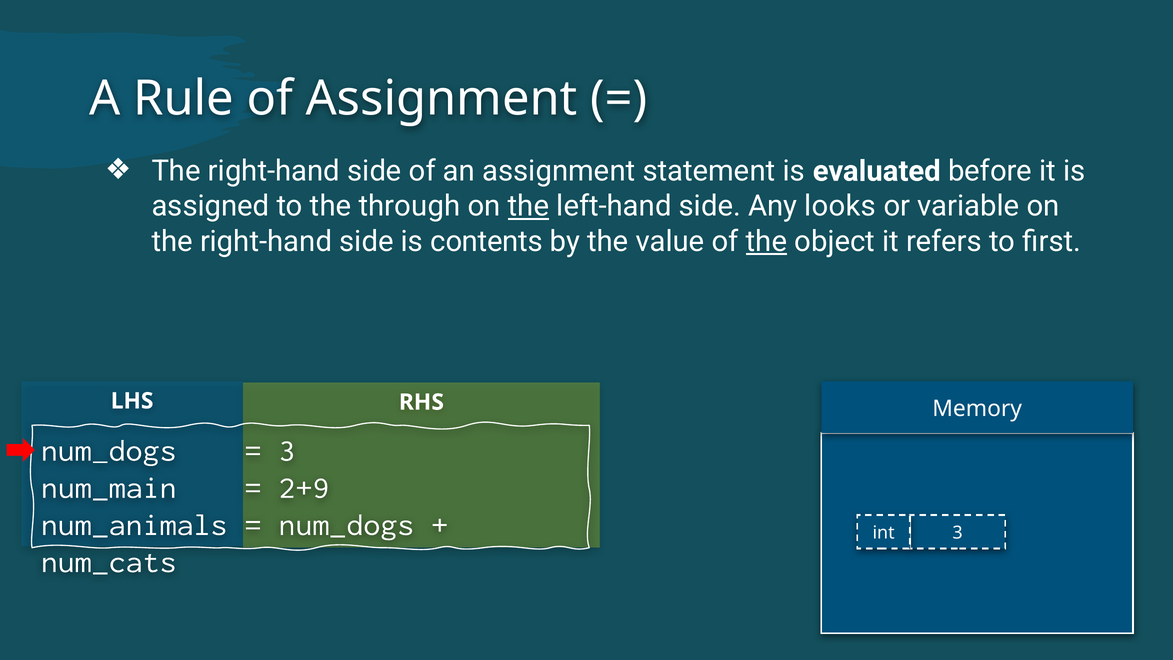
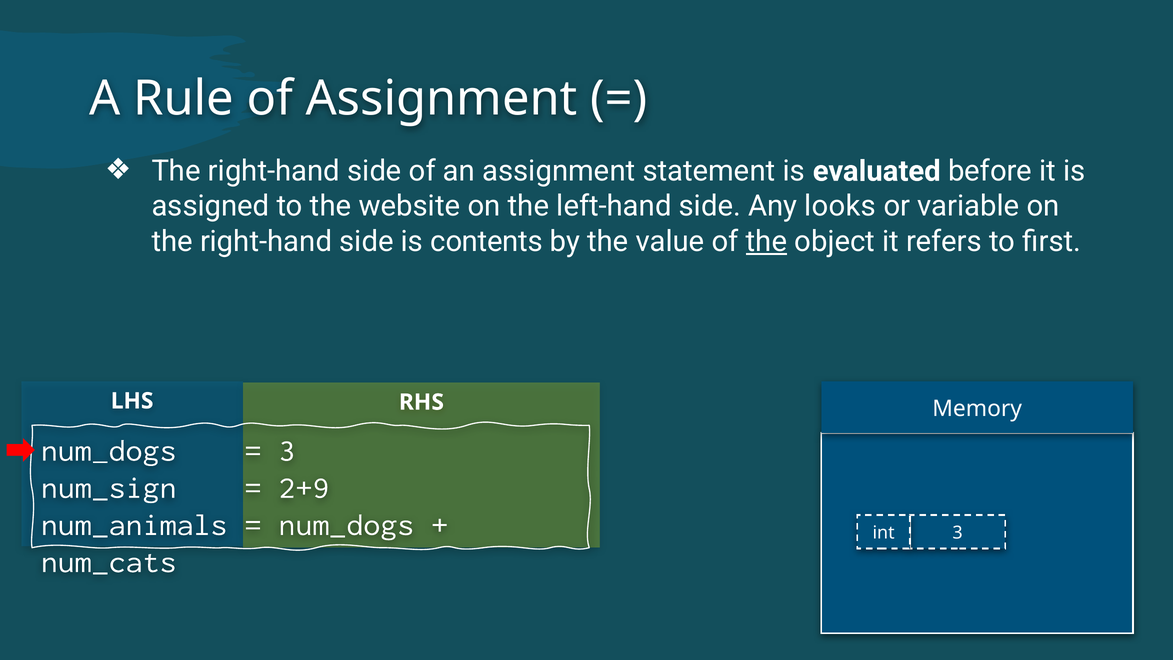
through: through -> website
the at (528, 206) underline: present -> none
num_main: num_main -> num_sign
